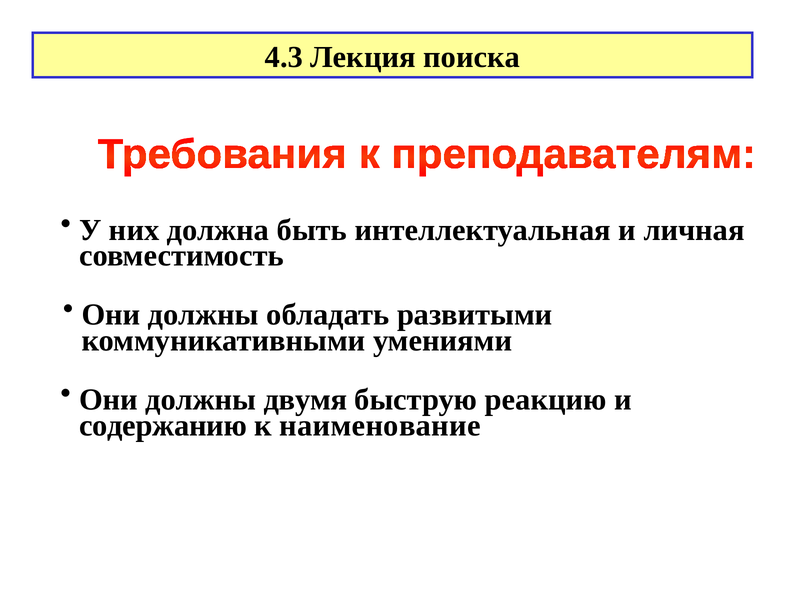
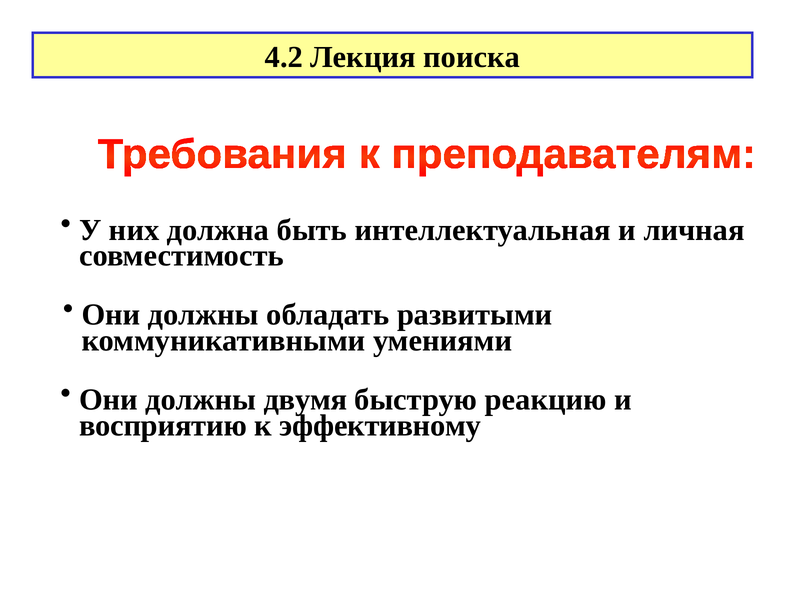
4.3: 4.3 -> 4.2
содержанию: содержанию -> восприятию
наименование: наименование -> эффективному
